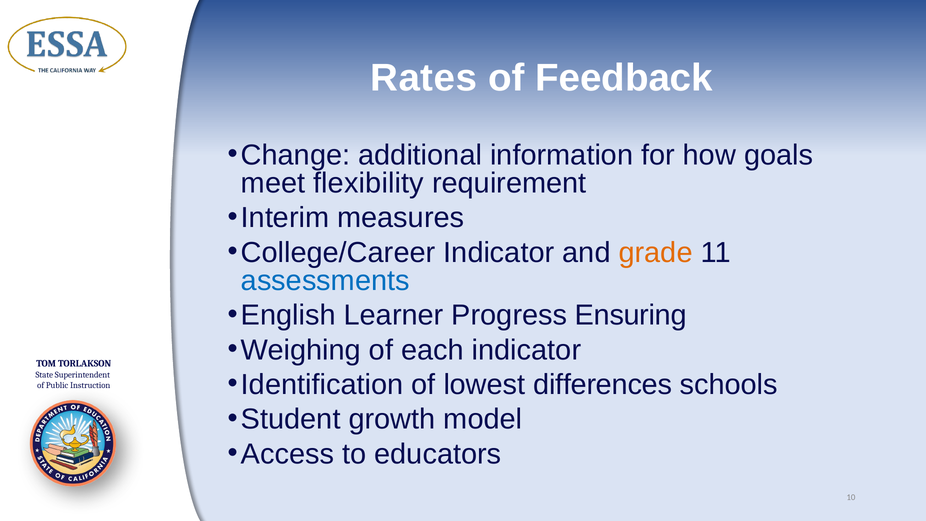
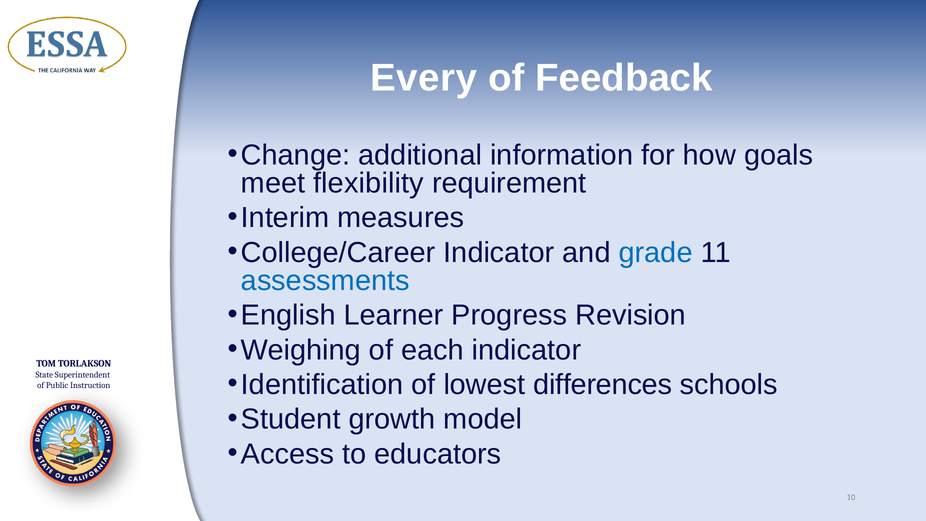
Rates: Rates -> Every
grade colour: orange -> blue
Ensuring: Ensuring -> Revision
